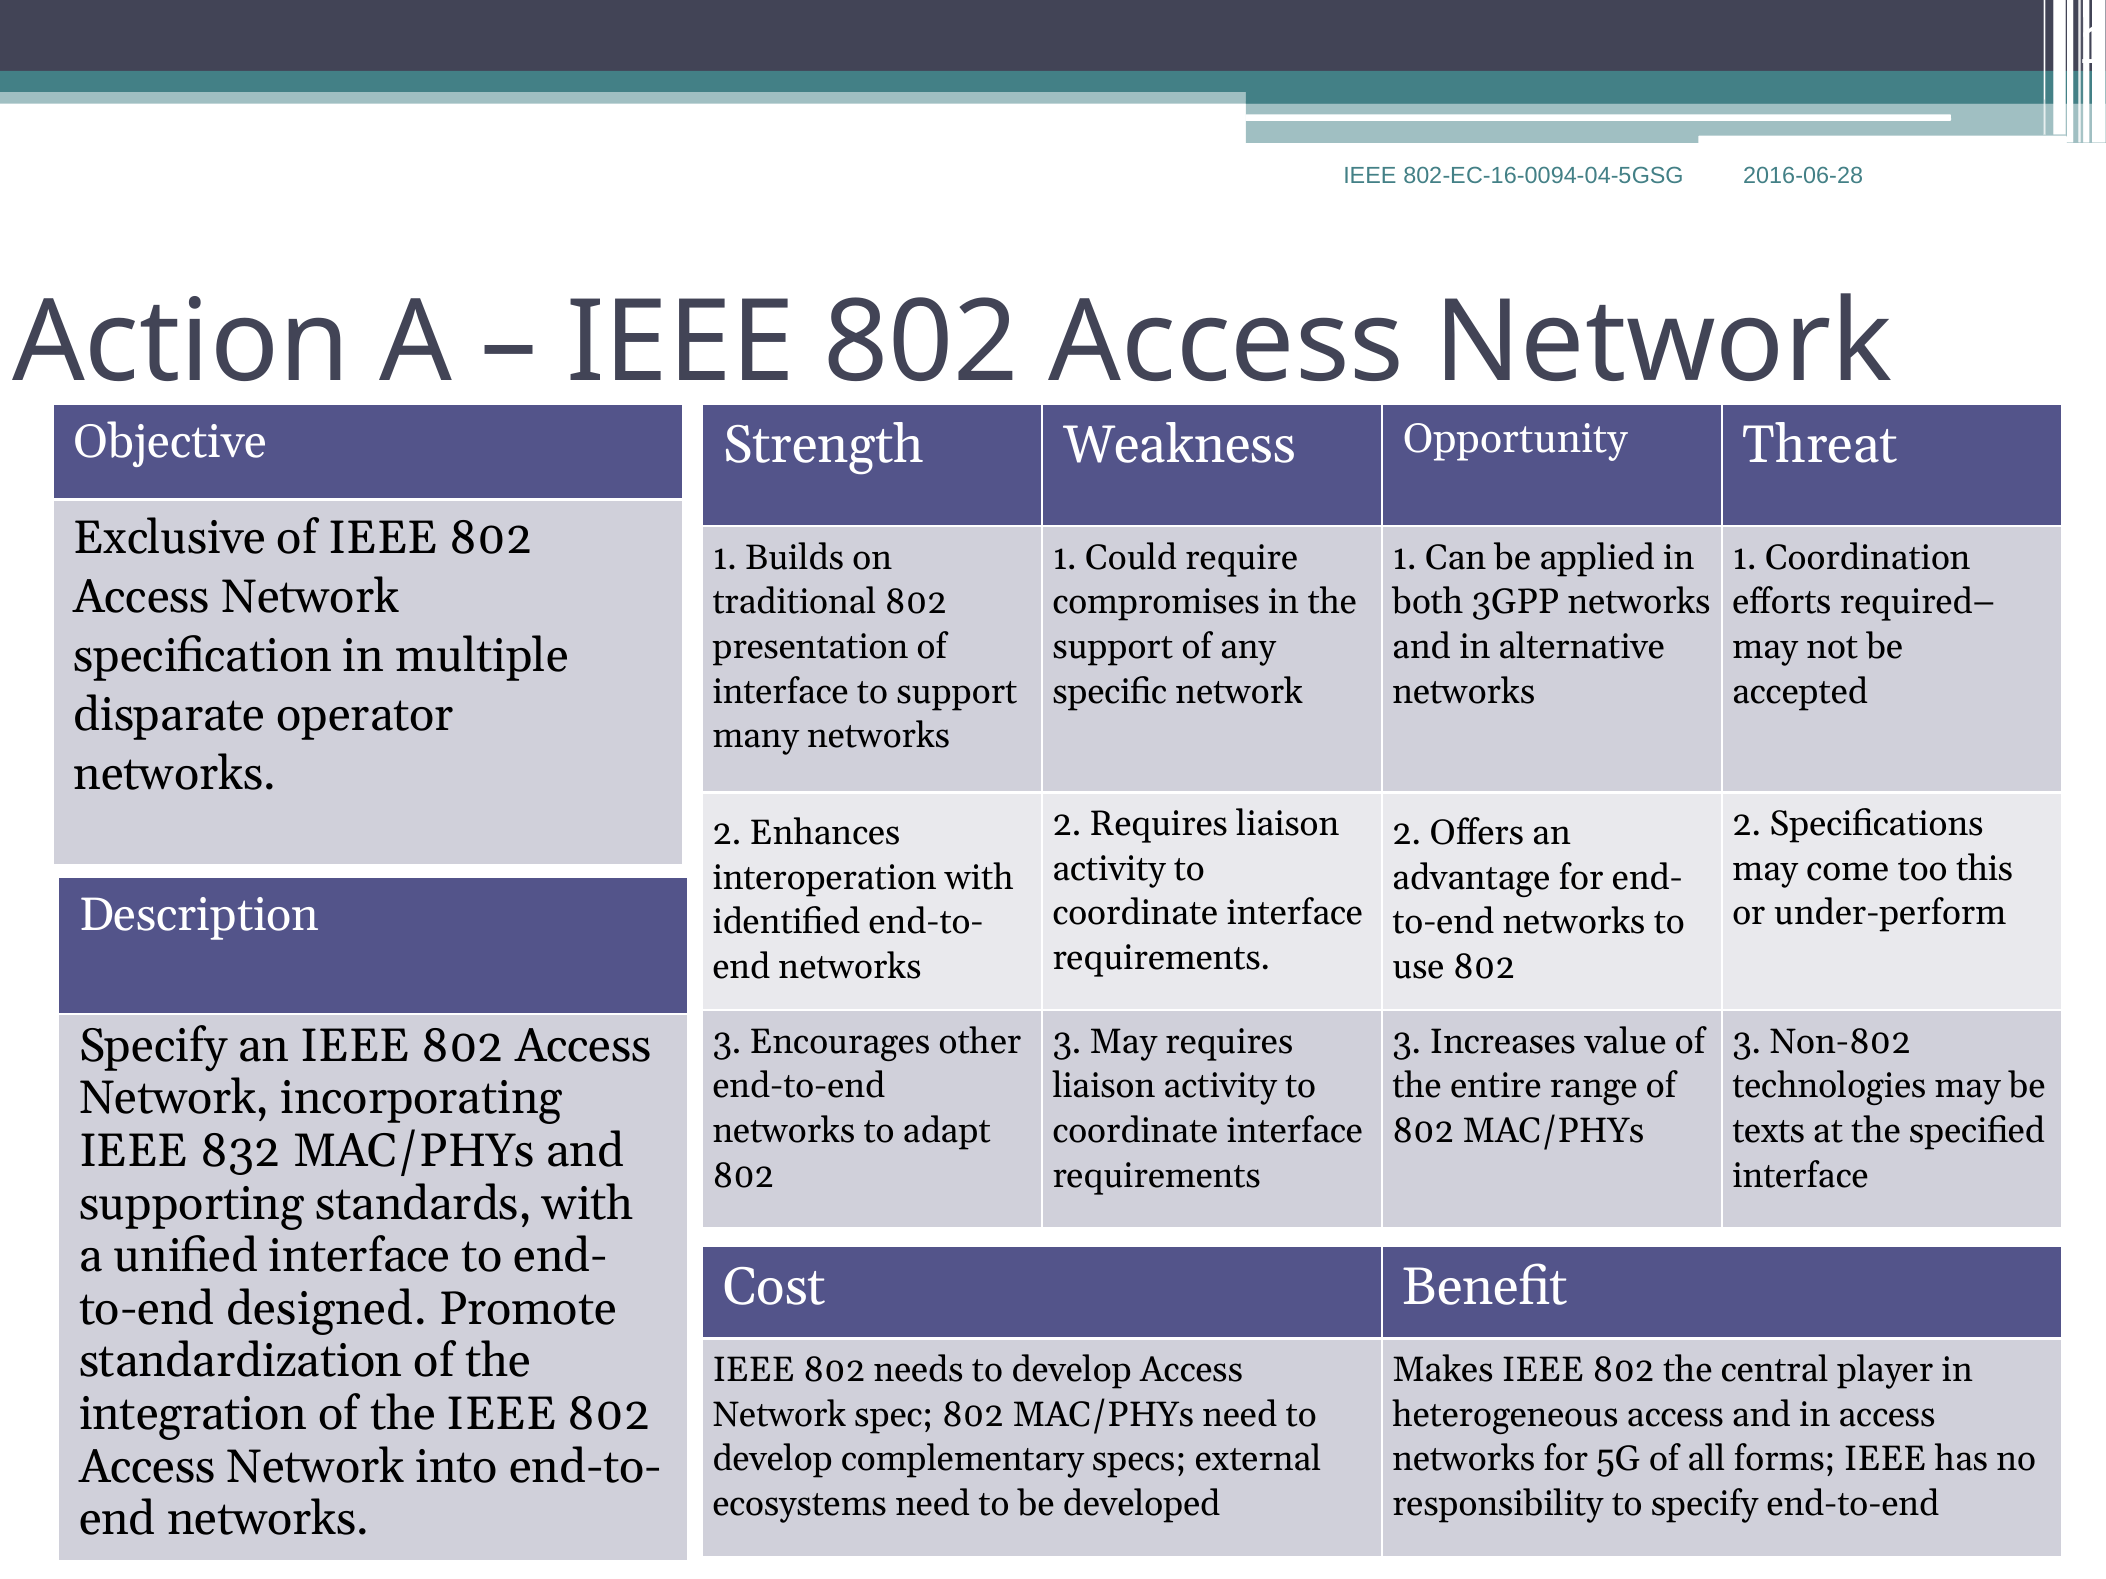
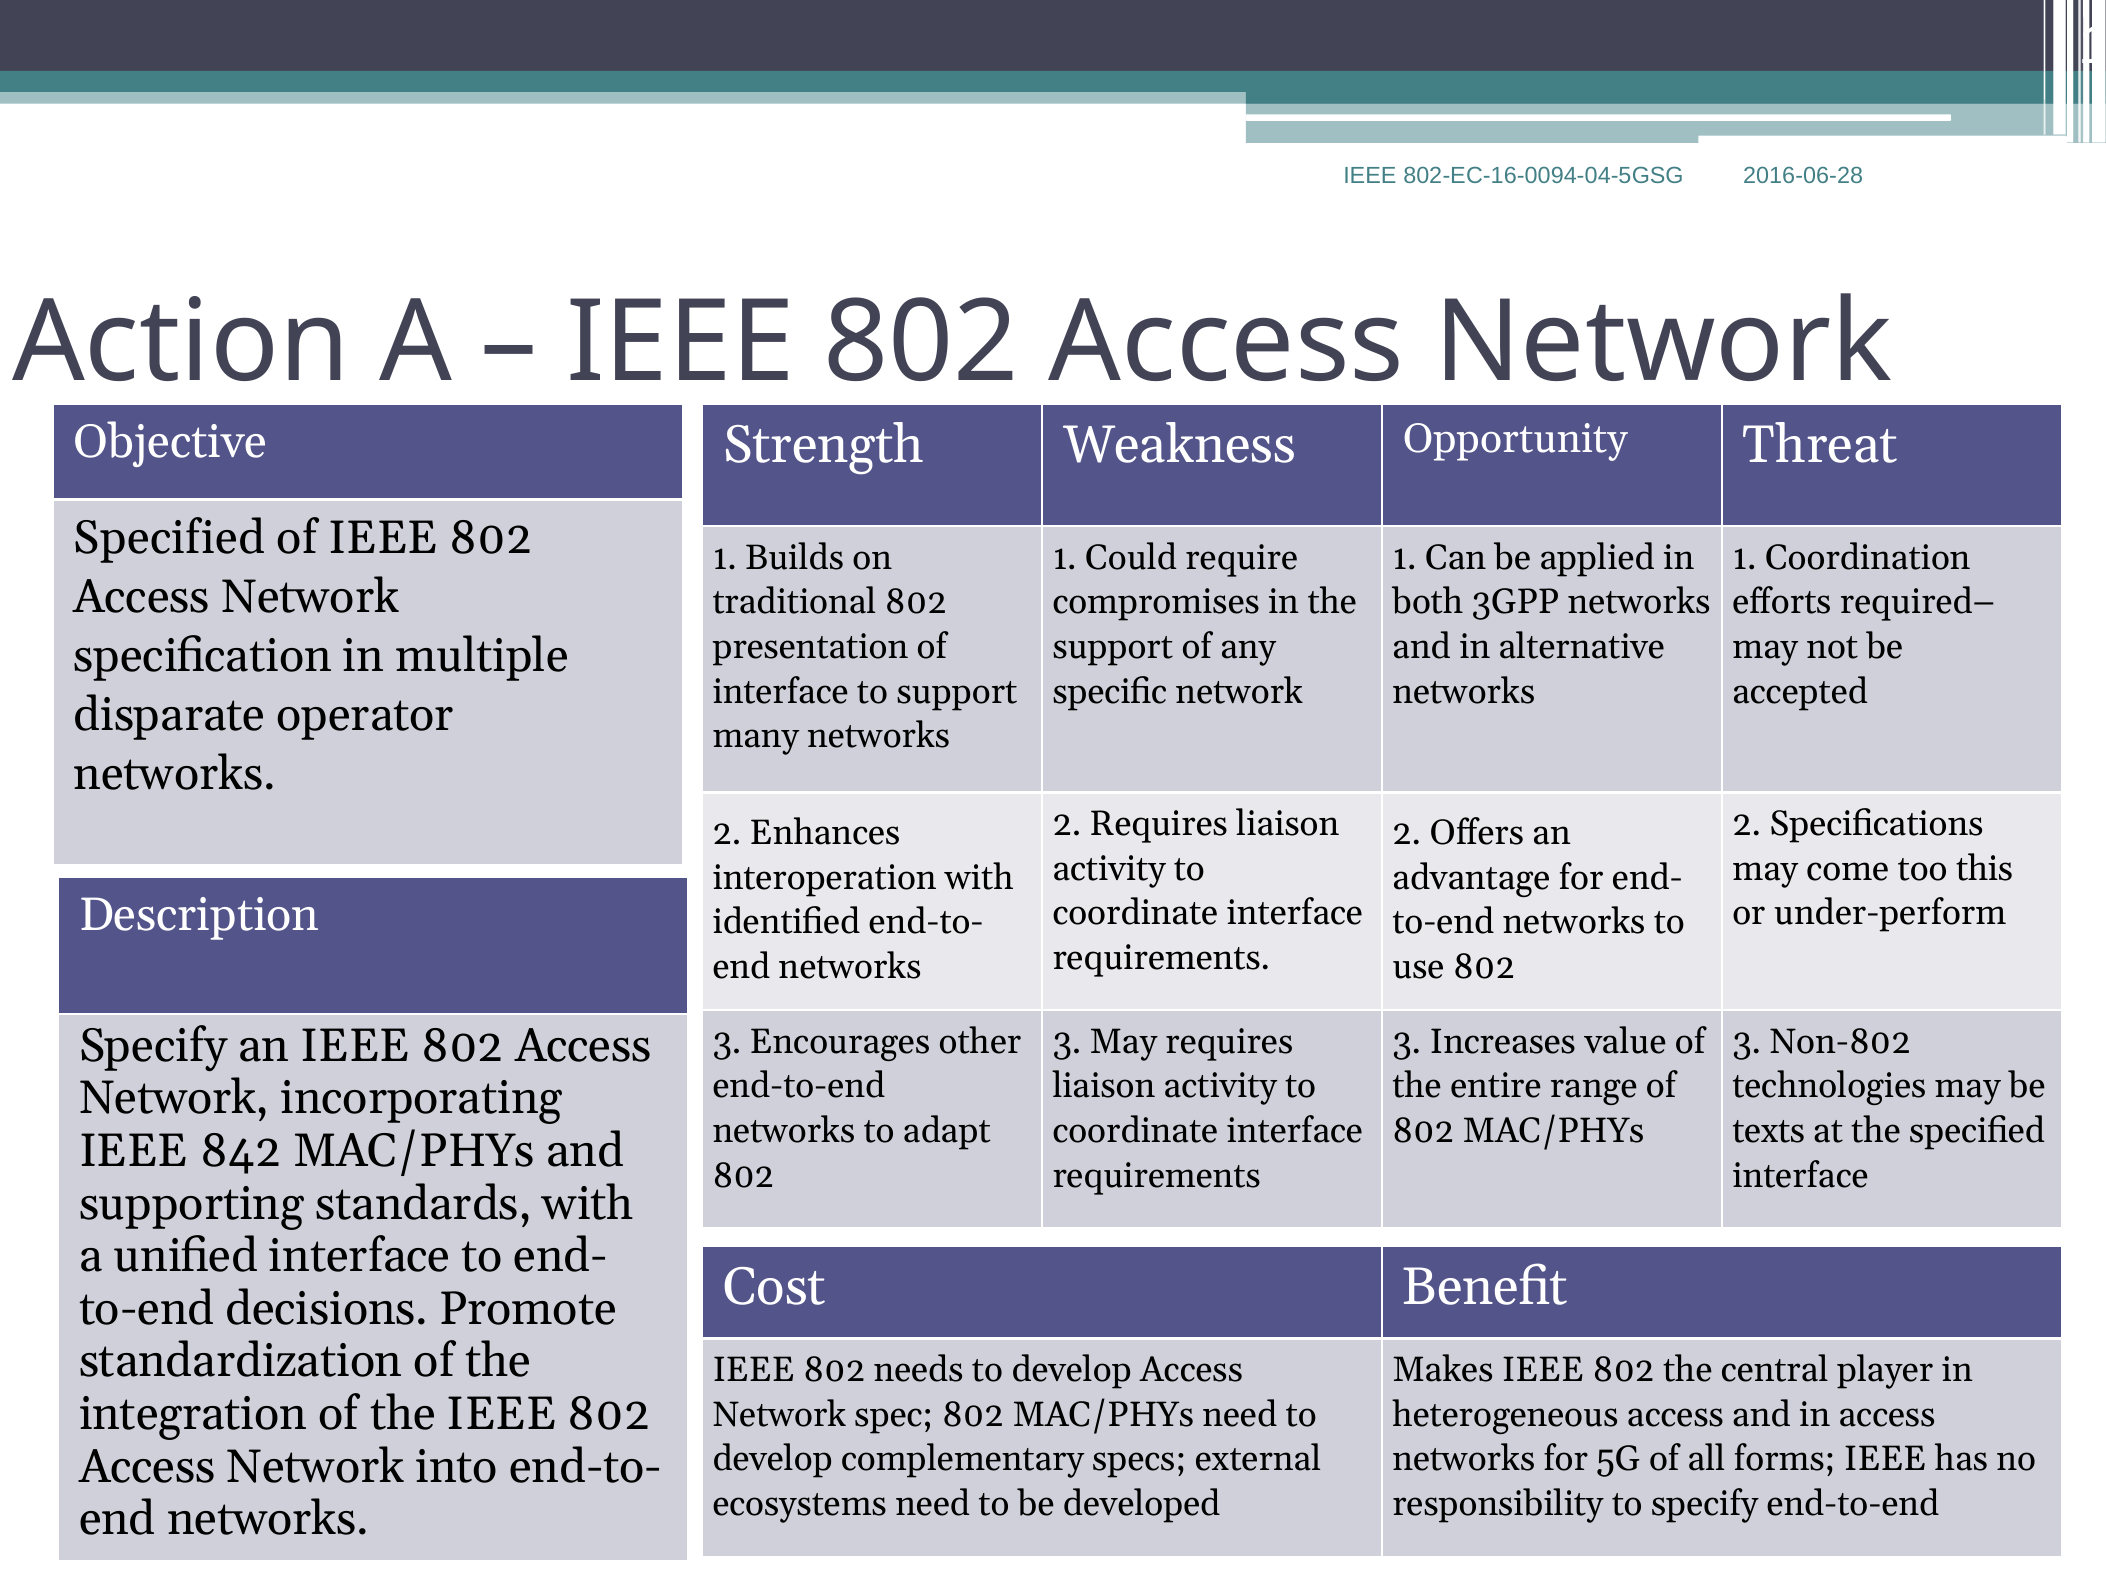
Exclusive at (170, 538): Exclusive -> Specified
832: 832 -> 842
designed: designed -> decisions
